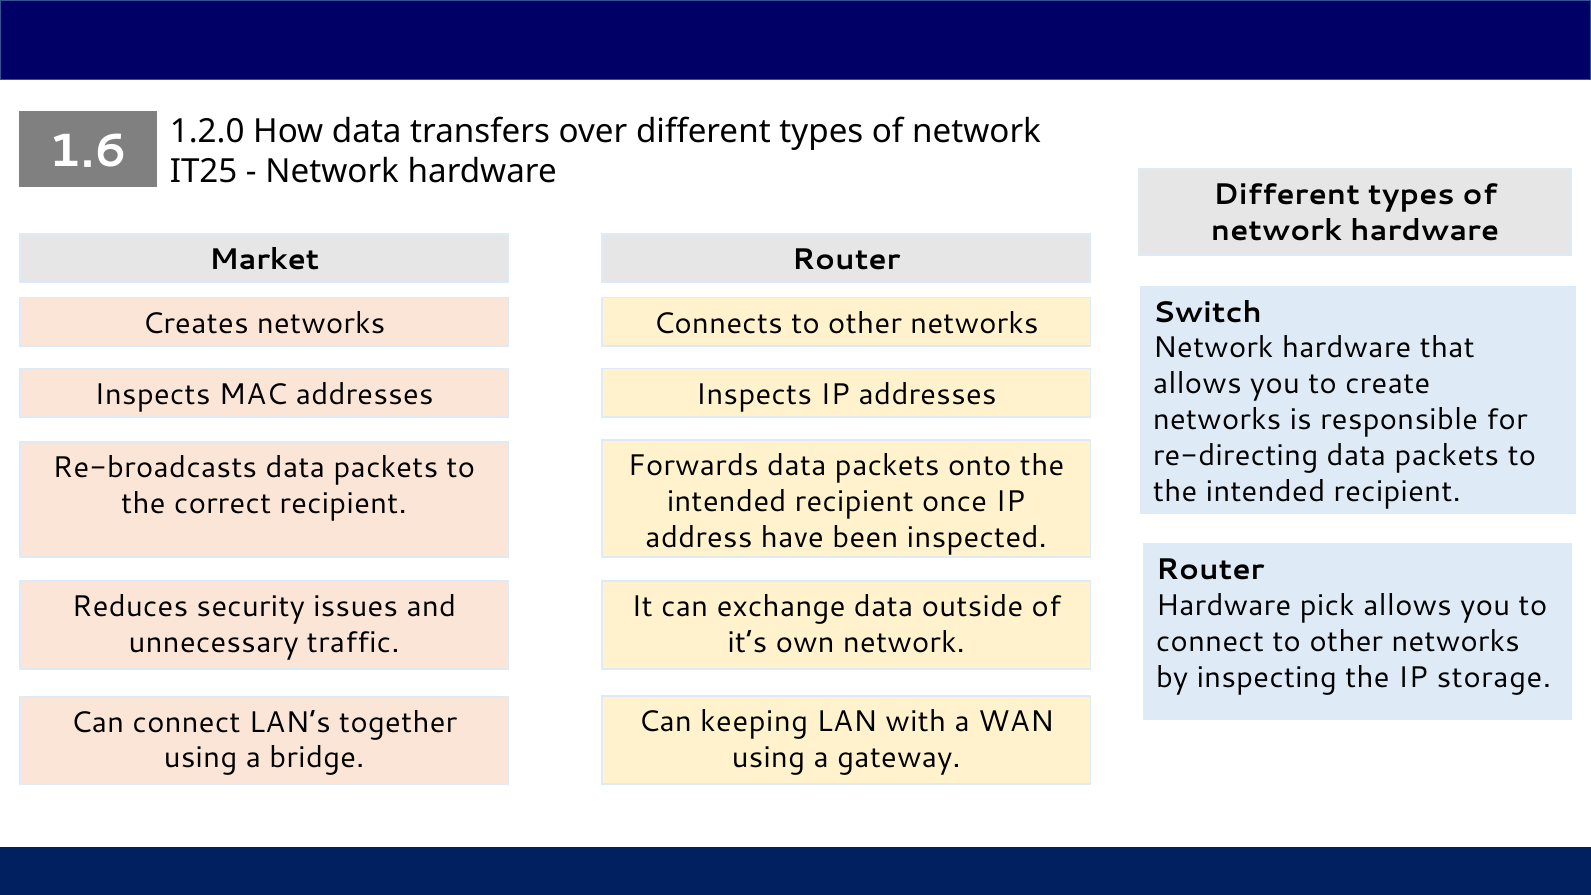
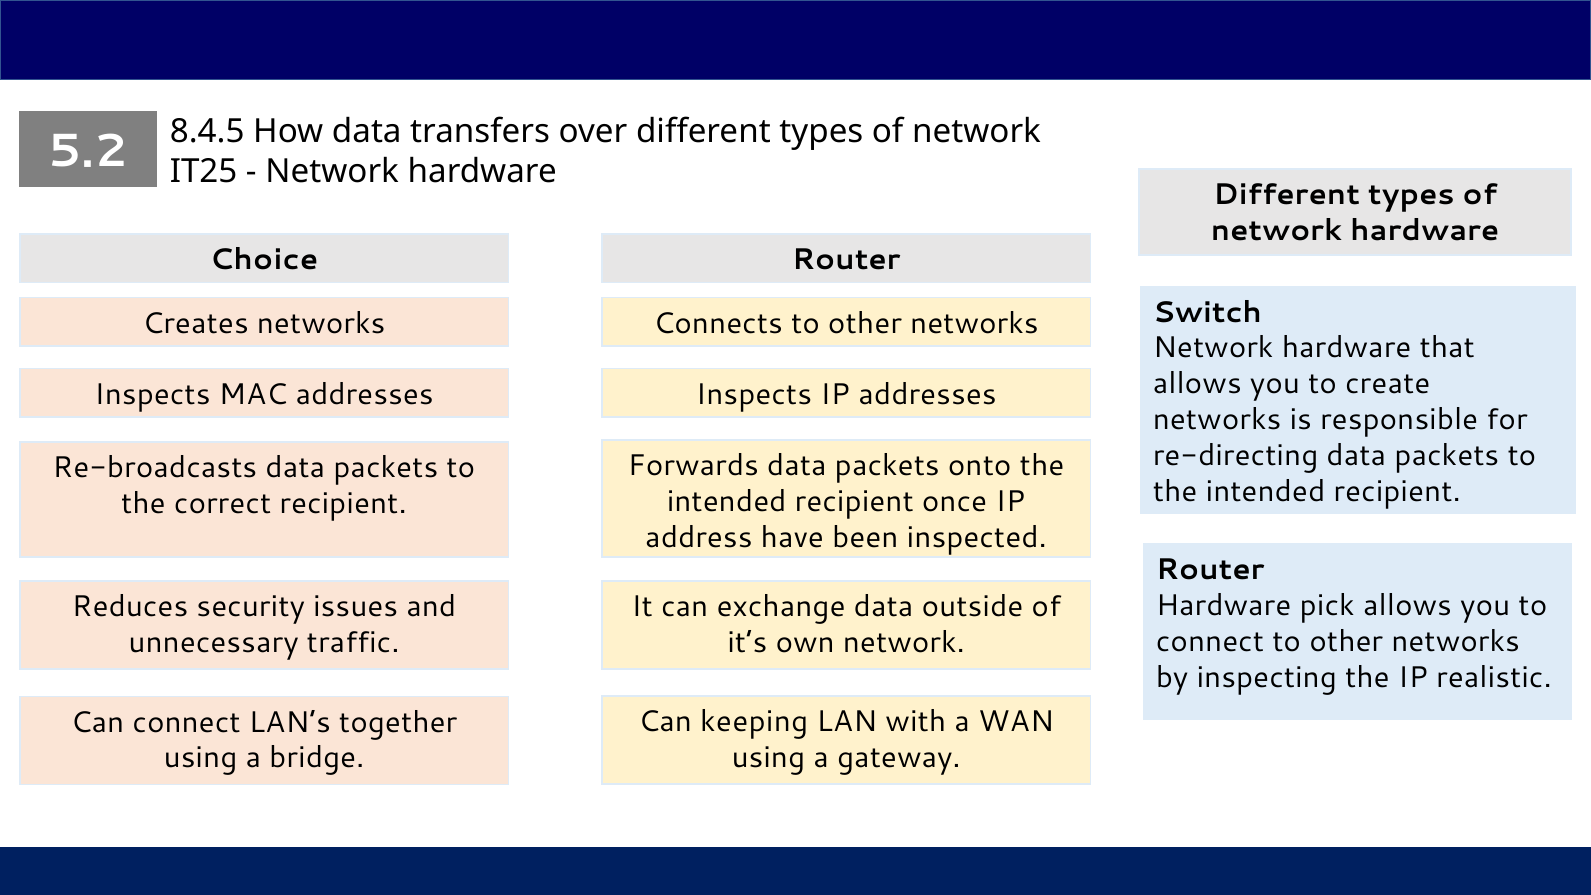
1.2.0: 1.2.0 -> 8.4.5
1.6: 1.6 -> 5.2
Market: Market -> Choice
storage: storage -> realistic
